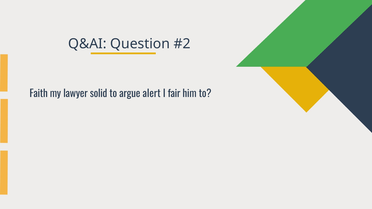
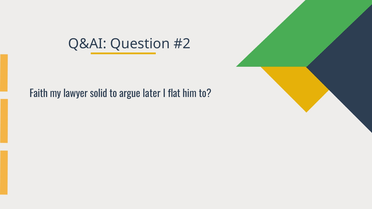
alert: alert -> later
fair: fair -> flat
